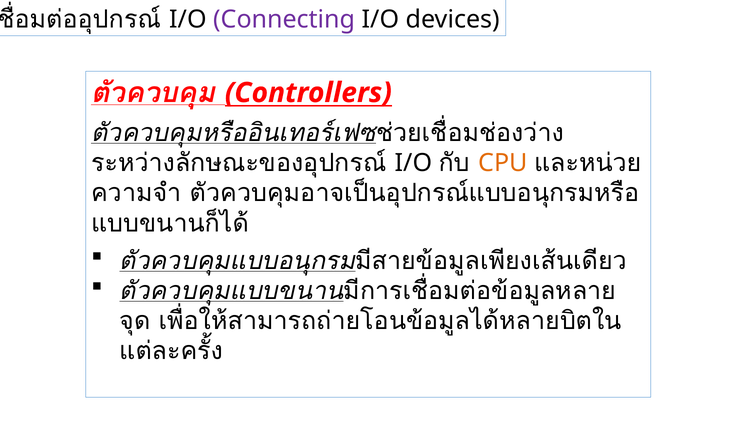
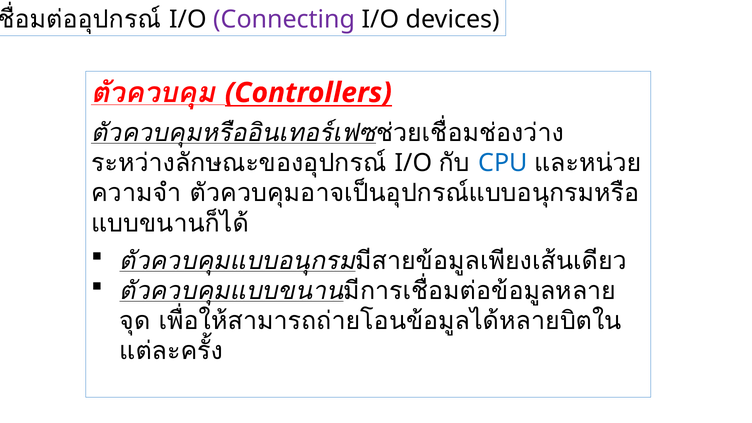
CPU colour: orange -> blue
